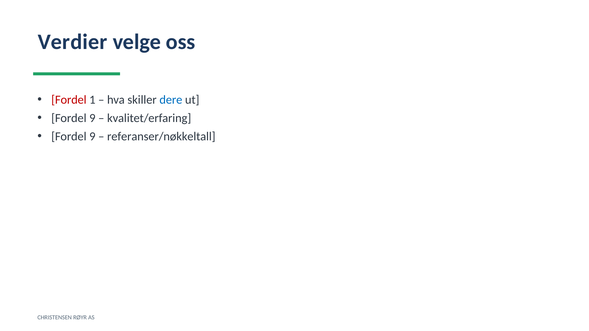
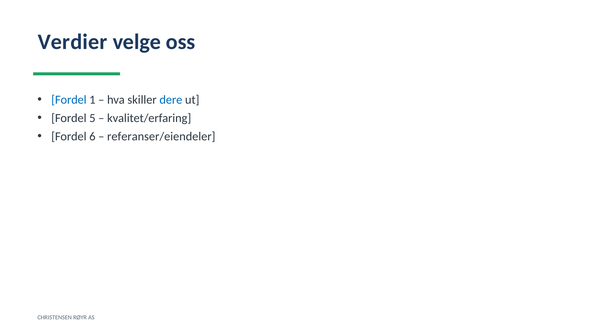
Fordel at (69, 100) colour: red -> blue
9 at (92, 118): 9 -> 5
9 at (92, 137): 9 -> 6
referanser/nøkkeltall: referanser/nøkkeltall -> referanser/eiendeler
